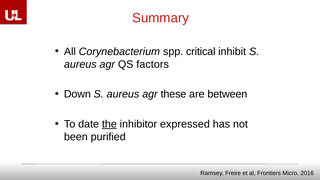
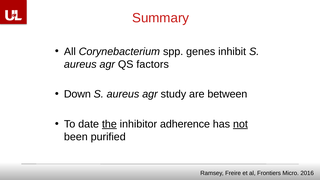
critical: critical -> genes
these: these -> study
expressed: expressed -> adherence
not underline: none -> present
